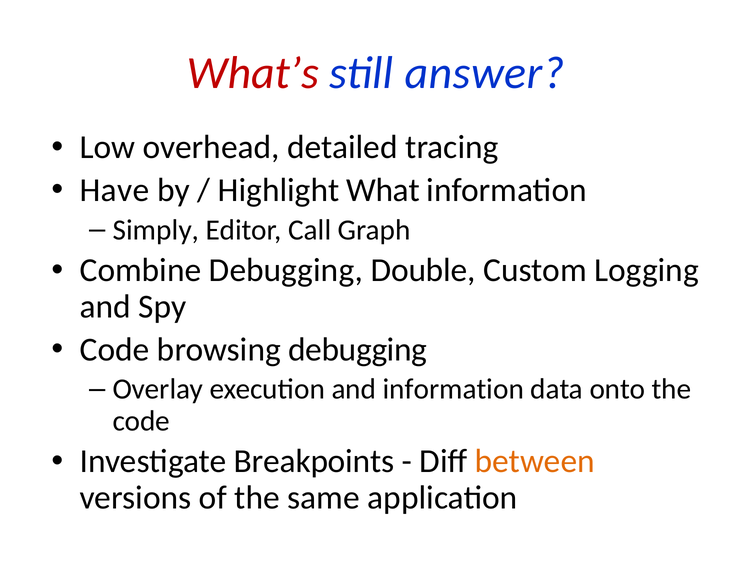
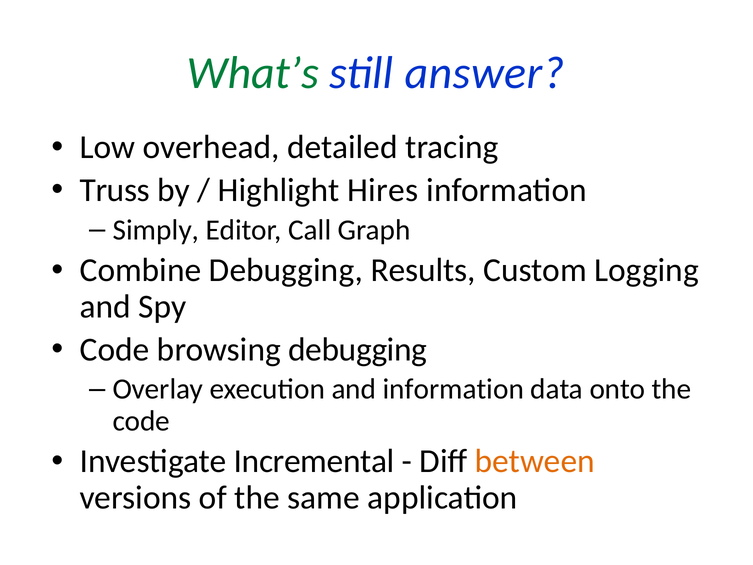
What’s colour: red -> green
Have: Have -> Truss
What: What -> Hires
Double: Double -> Results
Breakpoints: Breakpoints -> Incremental
